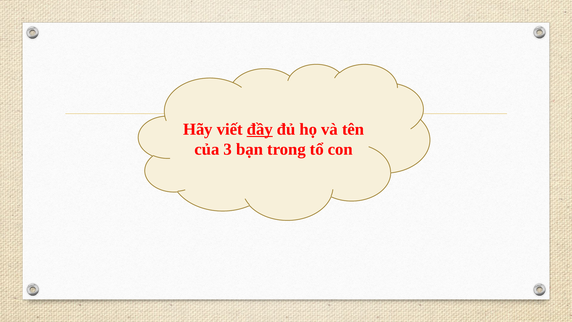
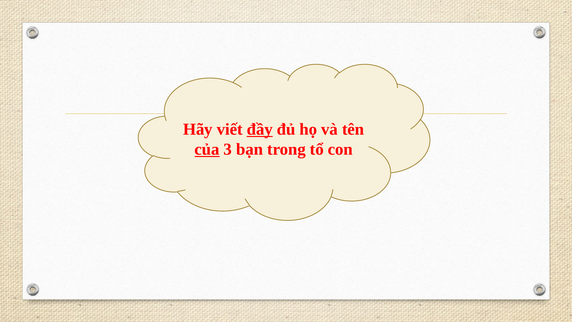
của underline: none -> present
